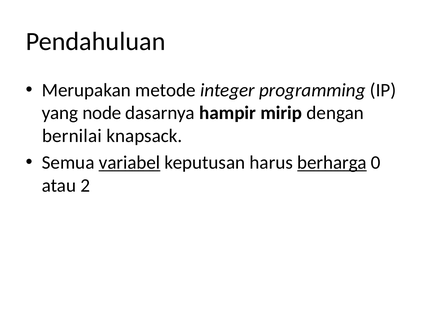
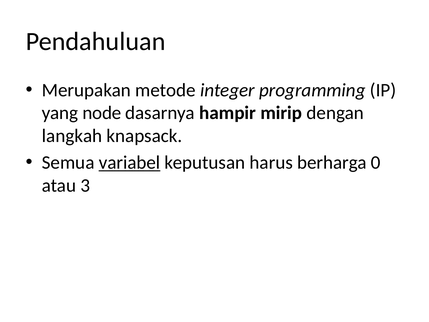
bernilai: bernilai -> langkah
berharga underline: present -> none
2: 2 -> 3
